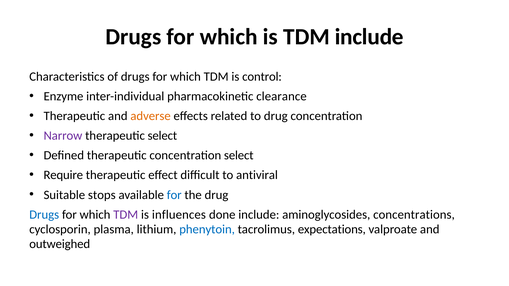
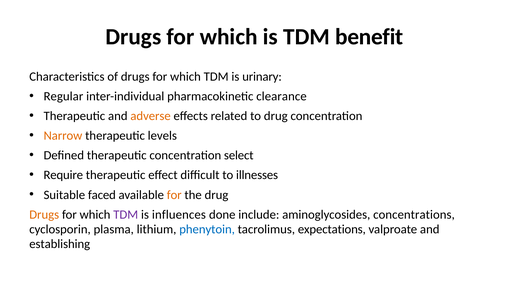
TDM include: include -> benefit
control: control -> urinary
Enzyme: Enzyme -> Regular
Narrow colour: purple -> orange
therapeutic select: select -> levels
antiviral: antiviral -> illnesses
stops: stops -> faced
for at (174, 195) colour: blue -> orange
Drugs at (44, 215) colour: blue -> orange
outweighed: outweighed -> establishing
